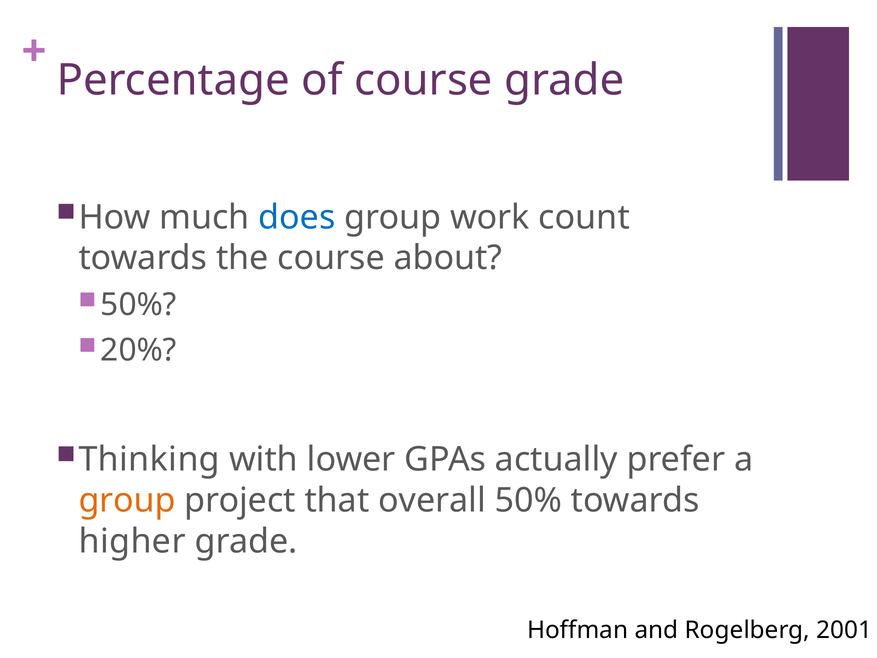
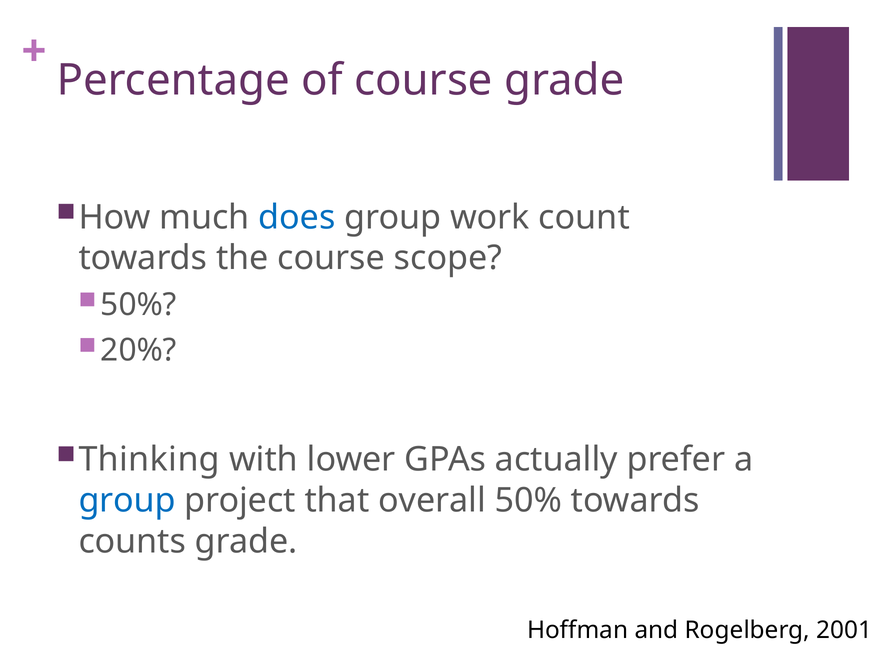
about: about -> scope
group at (127, 500) colour: orange -> blue
higher: higher -> counts
